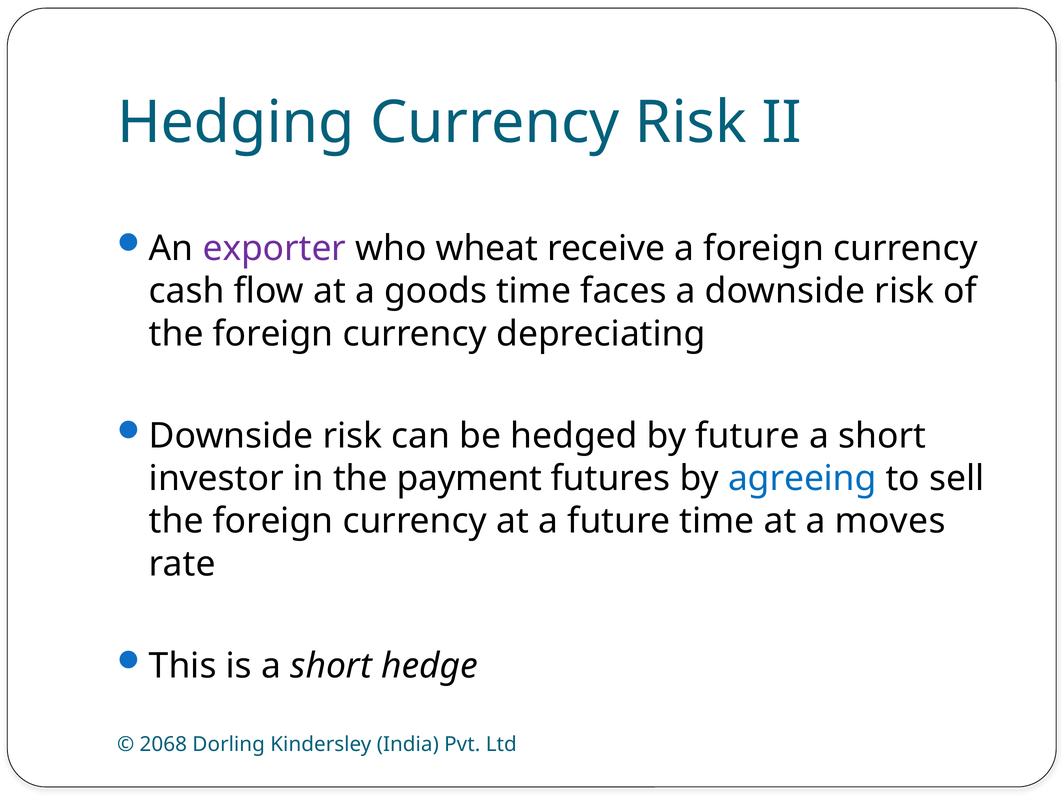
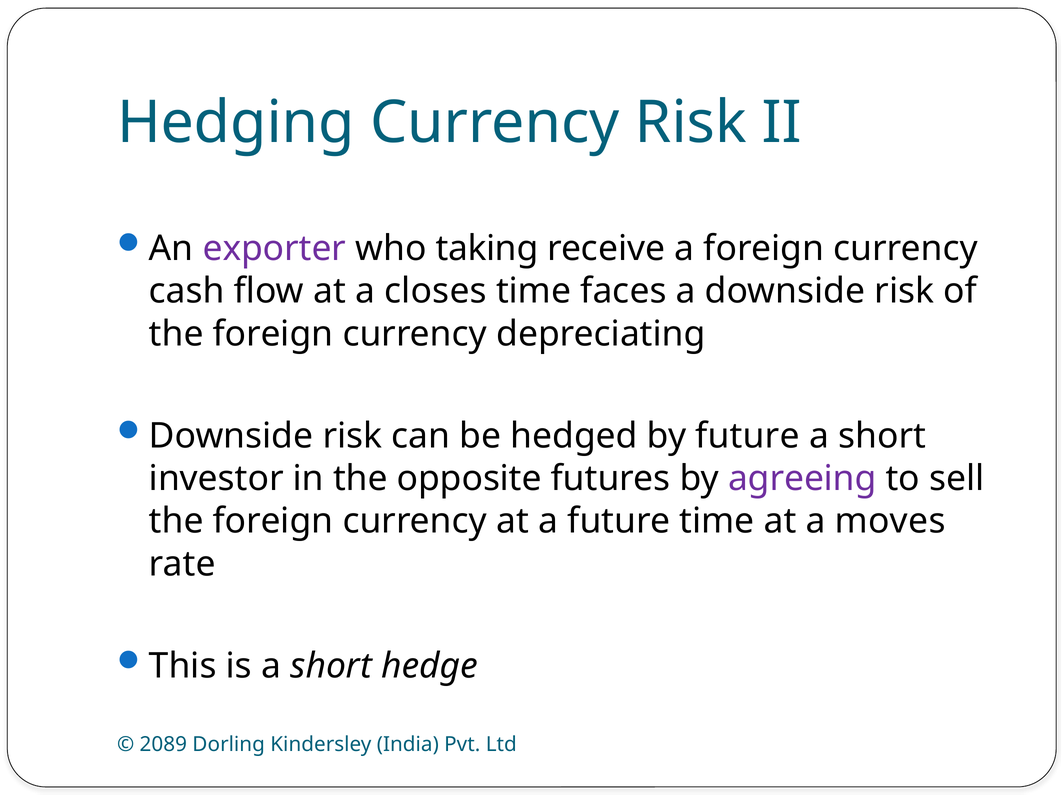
wheat: wheat -> taking
goods: goods -> closes
payment: payment -> opposite
agreeing colour: blue -> purple
2068: 2068 -> 2089
